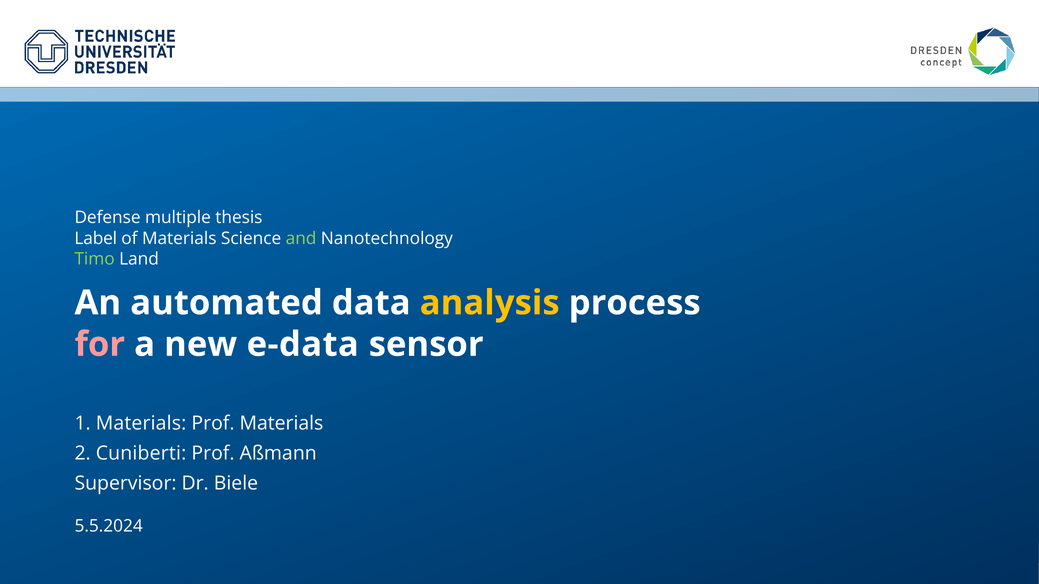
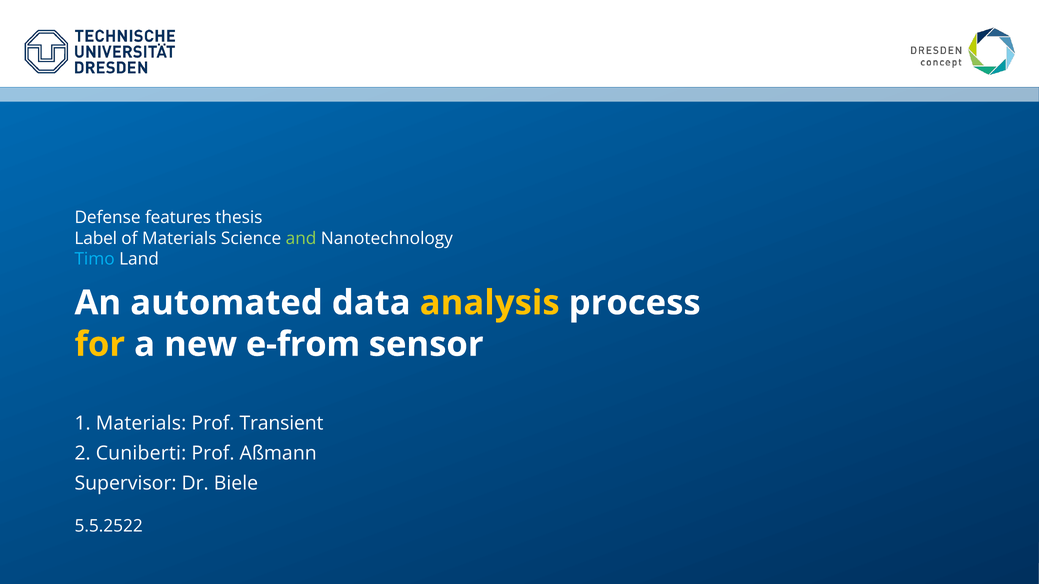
multiple: multiple -> features
Timo colour: light green -> light blue
for colour: pink -> yellow
e-data: e-data -> e-from
Prof Materials: Materials -> Transient
5.5.2024: 5.5.2024 -> 5.5.2522
